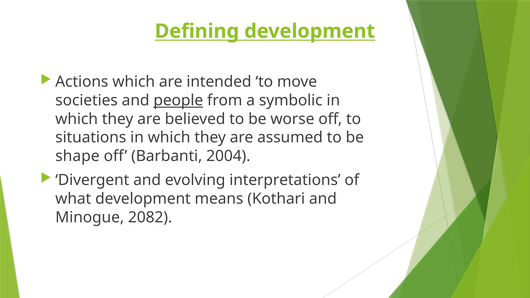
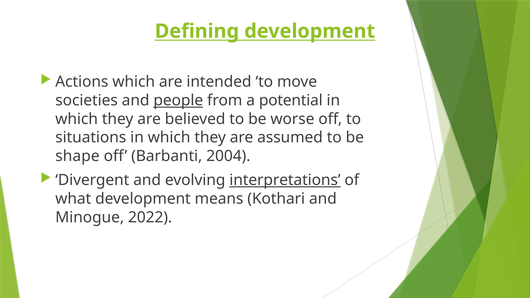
symbolic: symbolic -> potential
interpretations underline: none -> present
2082: 2082 -> 2022
